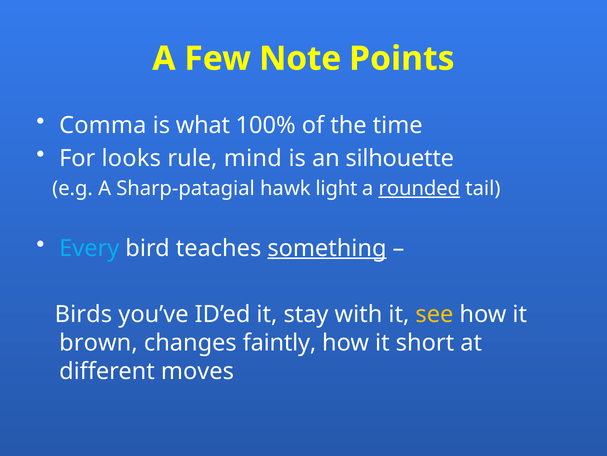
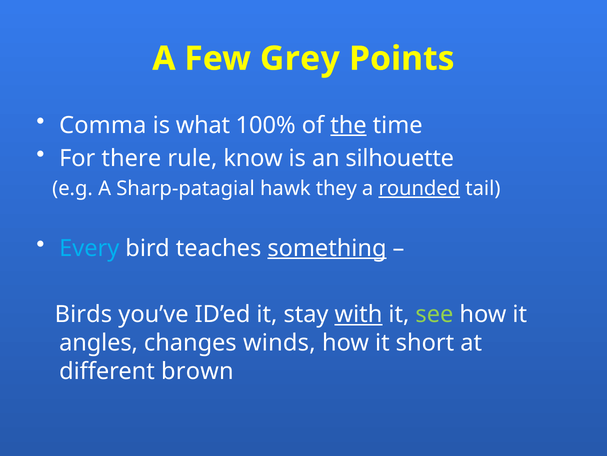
Note: Note -> Grey
the underline: none -> present
looks: looks -> there
mind: mind -> know
light: light -> they
with underline: none -> present
see colour: yellow -> light green
brown: brown -> angles
faintly: faintly -> winds
moves: moves -> brown
